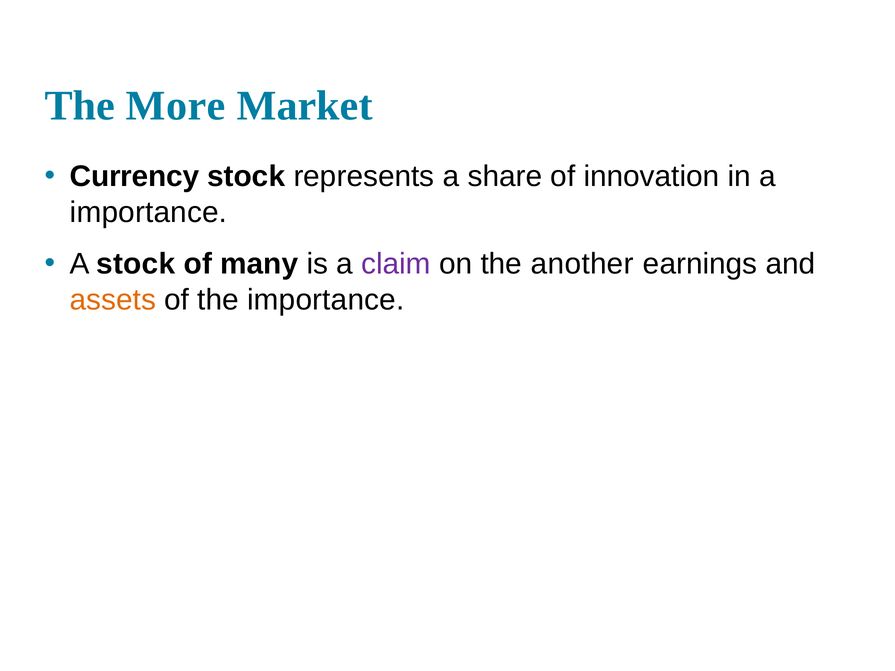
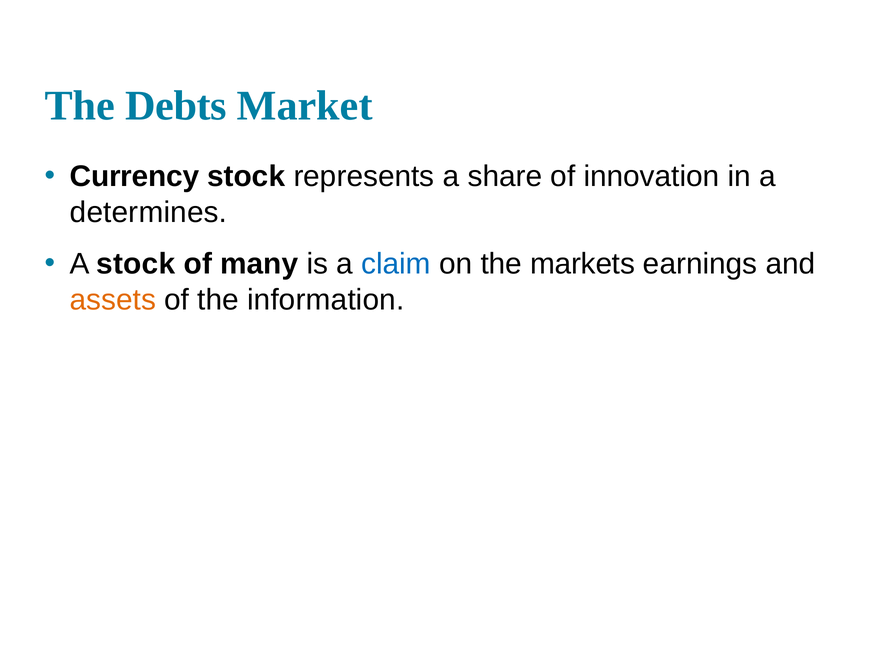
More: More -> Debts
importance at (148, 212): importance -> determines
claim colour: purple -> blue
another: another -> markets
the importance: importance -> information
